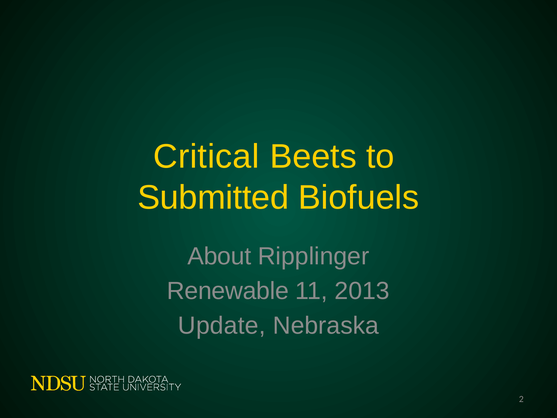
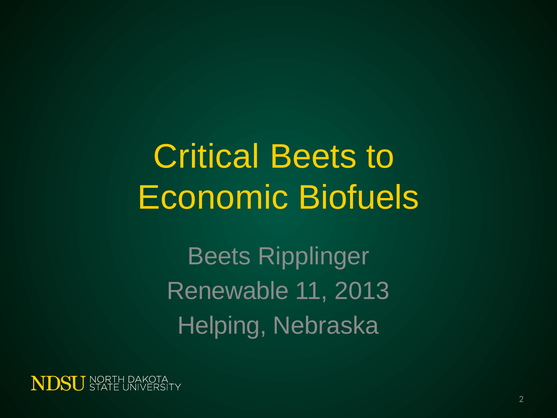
Submitted: Submitted -> Economic
About at (219, 256): About -> Beets
Update: Update -> Helping
